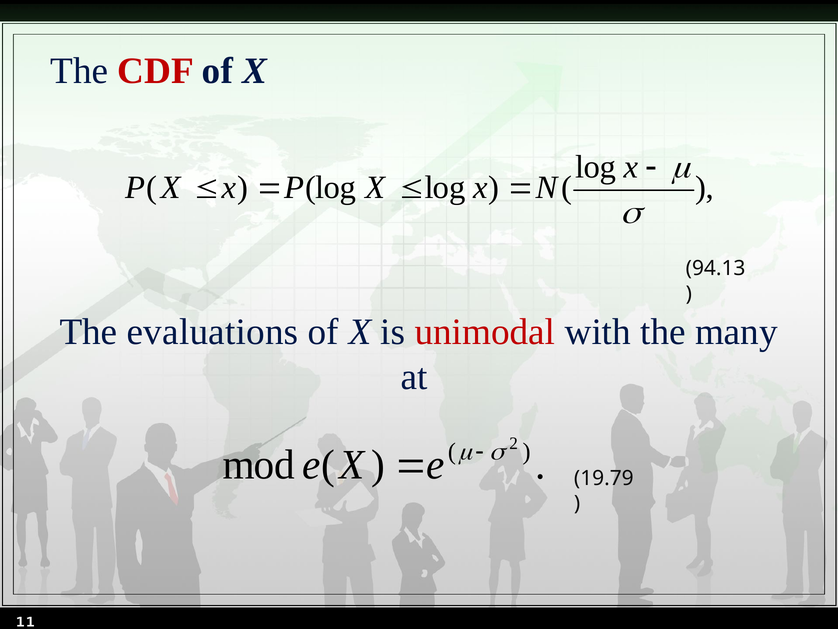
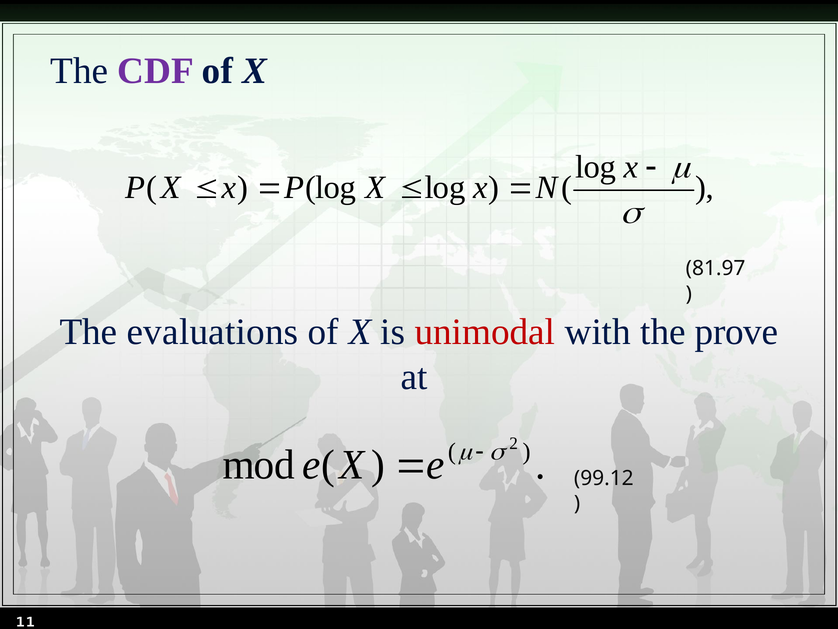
CDF colour: red -> purple
94.13: 94.13 -> 81.97
many: many -> prove
19.79: 19.79 -> 99.12
